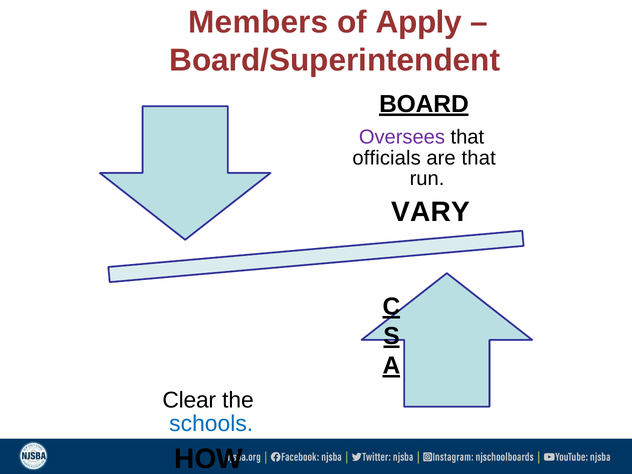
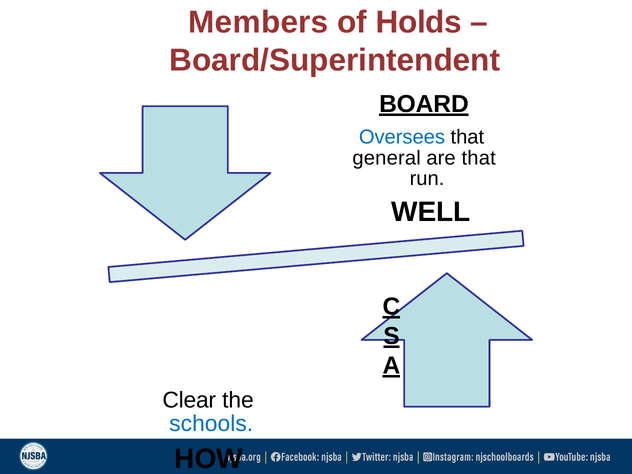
Apply: Apply -> Holds
Oversees colour: purple -> blue
officials: officials -> general
VARY: VARY -> WELL
